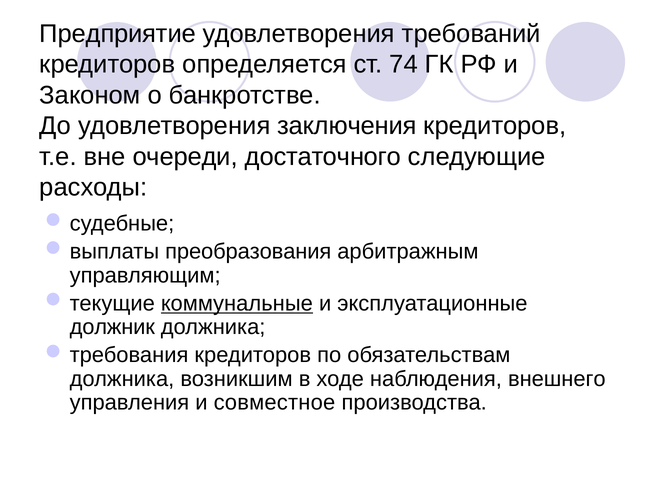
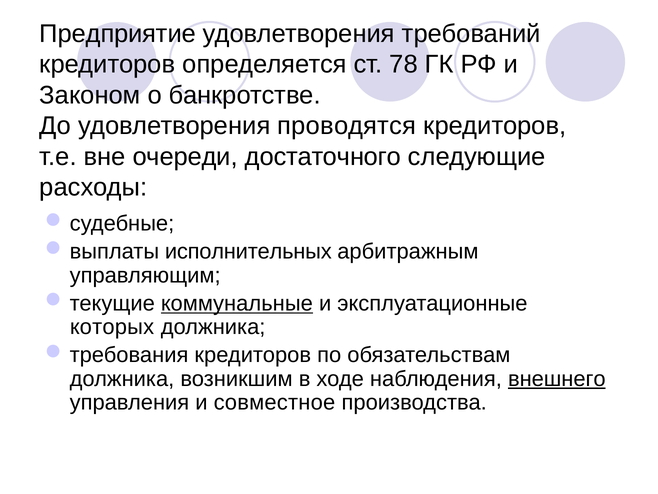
74: 74 -> 78
заключения: заключения -> проводятся
преобразования: преобразования -> исполнительных
должник: должник -> которых
внешнего underline: none -> present
